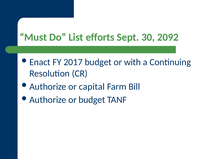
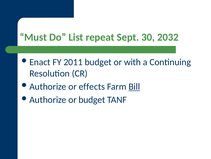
efforts: efforts -> repeat
2092: 2092 -> 2032
2017: 2017 -> 2011
capital: capital -> effects
Bill underline: none -> present
